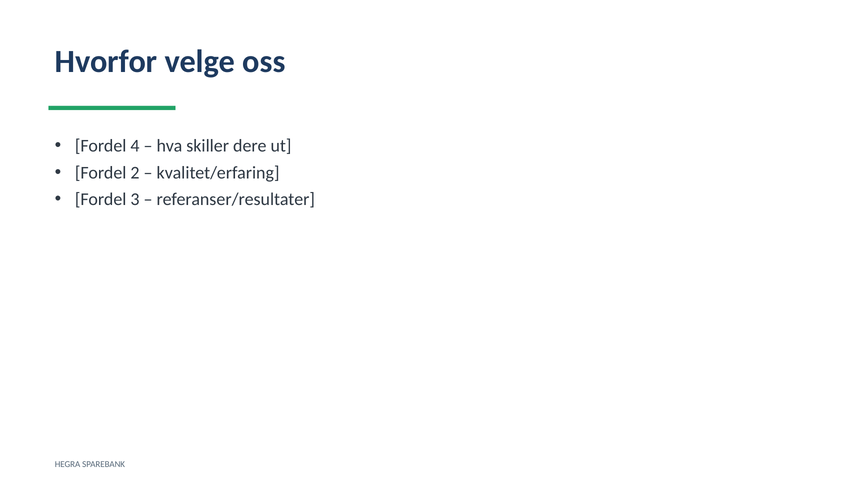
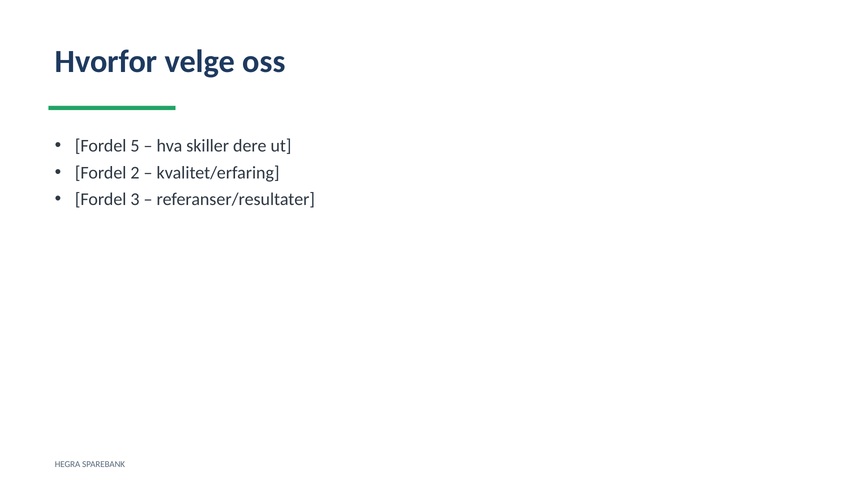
4: 4 -> 5
